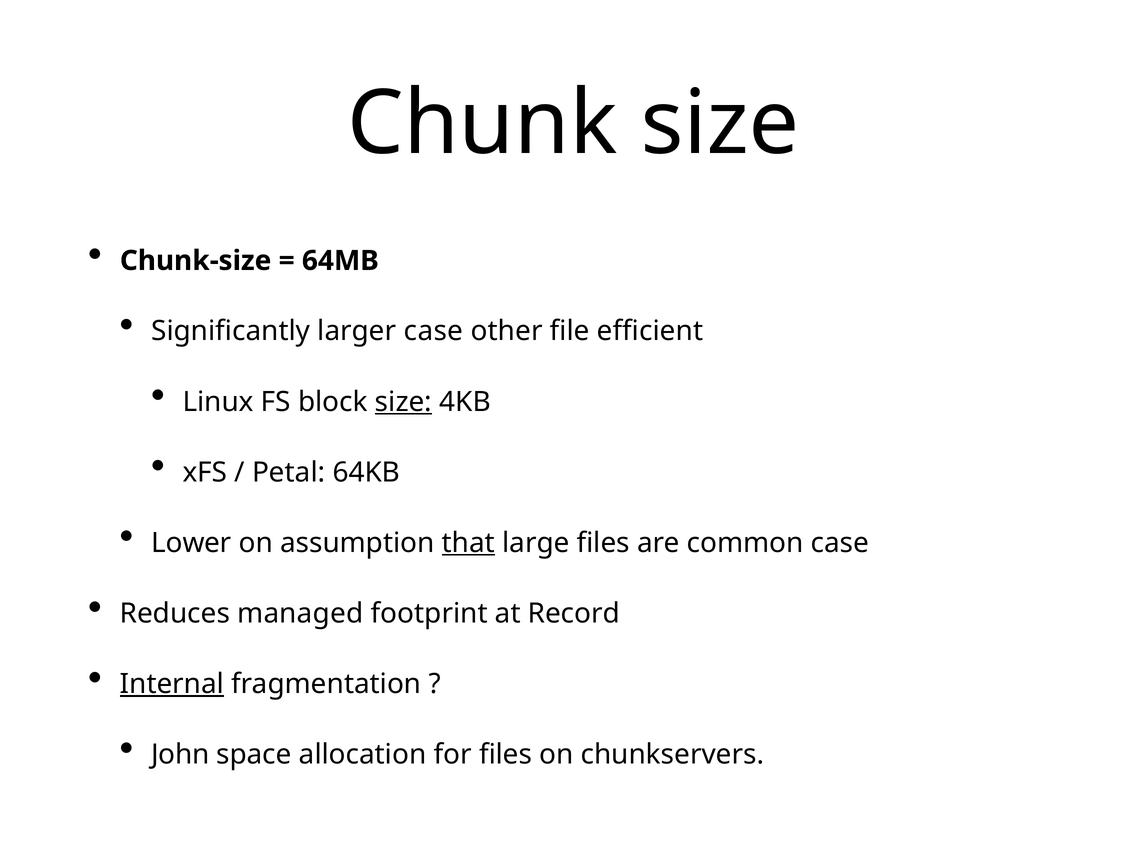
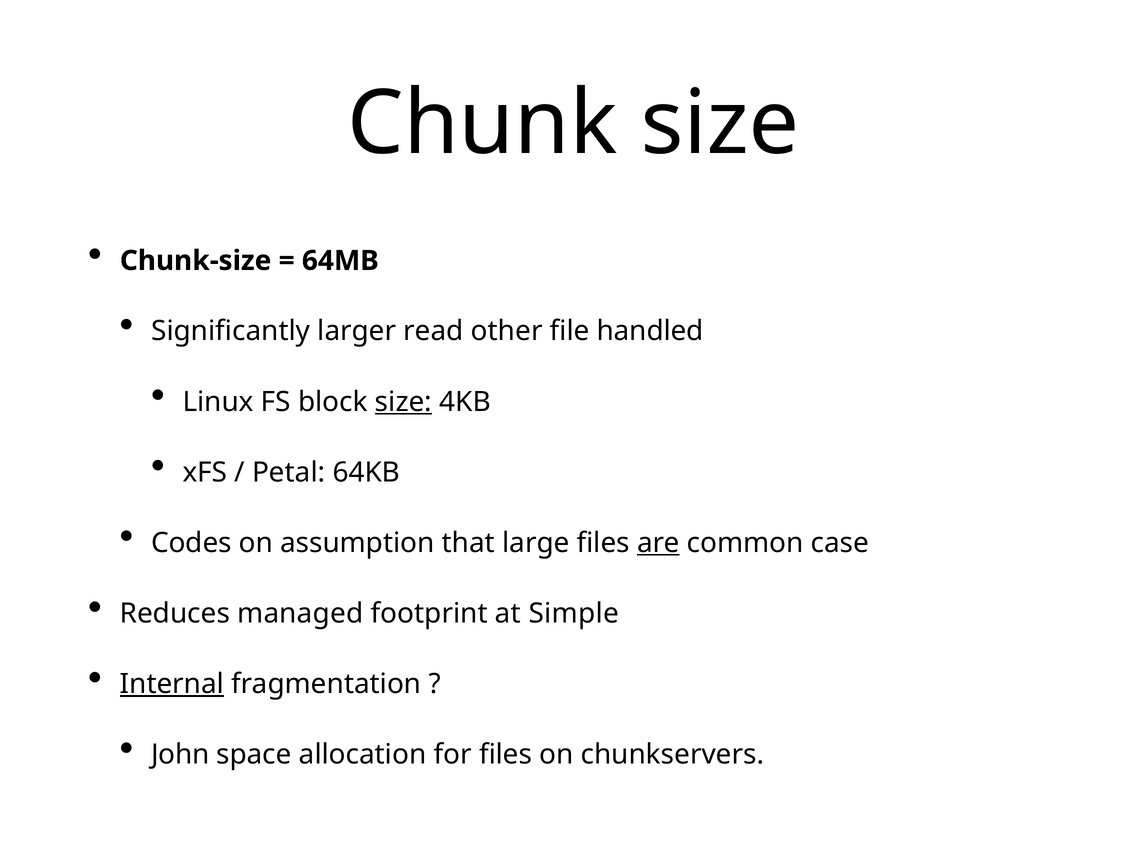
larger case: case -> read
efficient: efficient -> handled
Lower: Lower -> Codes
that underline: present -> none
are underline: none -> present
Record: Record -> Simple
